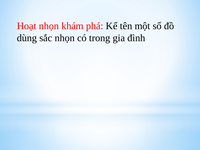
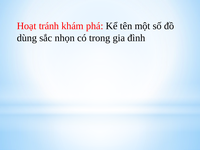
Hoạt nhọn: nhọn -> tránh
